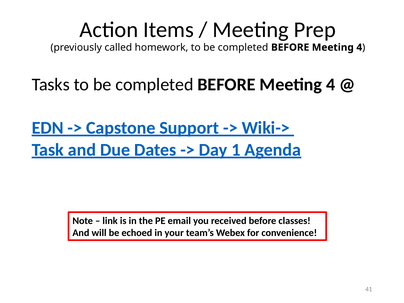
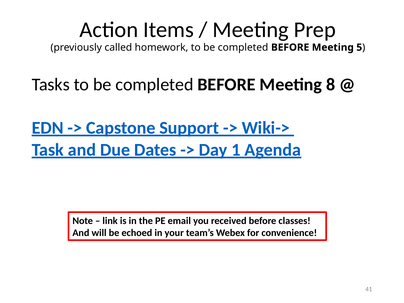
4 at (359, 47): 4 -> 5
4 at (331, 85): 4 -> 8
